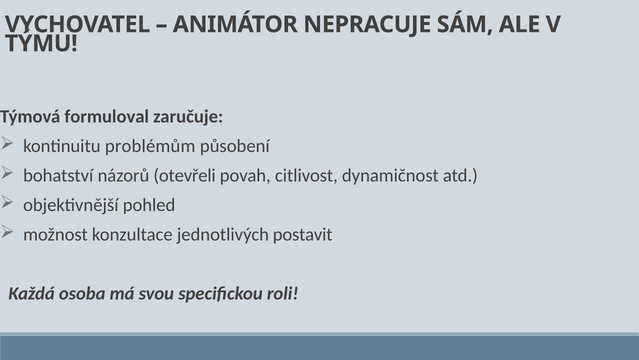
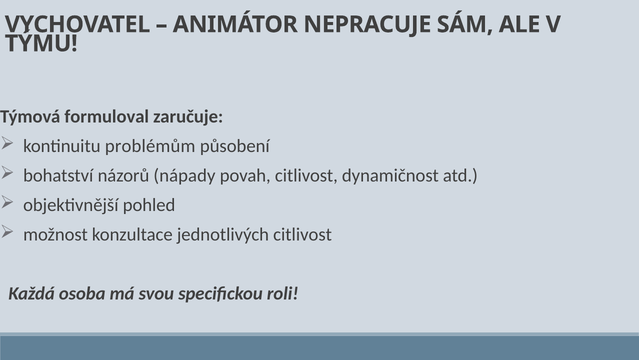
otevřeli: otevřeli -> nápady
jednotlivých postavit: postavit -> citlivost
